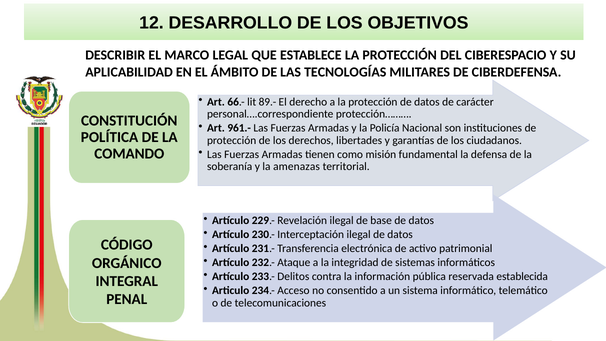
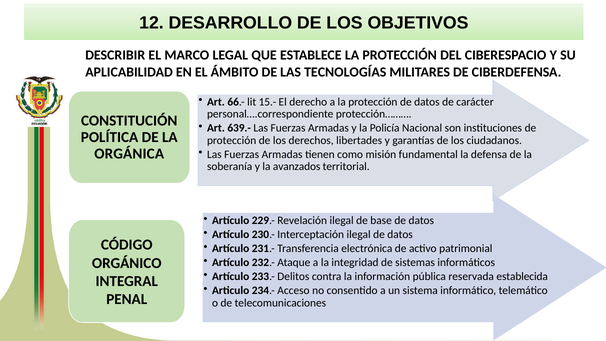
89.-: 89.- -> 15.-
961.-: 961.- -> 639.-
COMANDO: COMANDO -> ORGÁNICA
amenazas: amenazas -> avanzados
